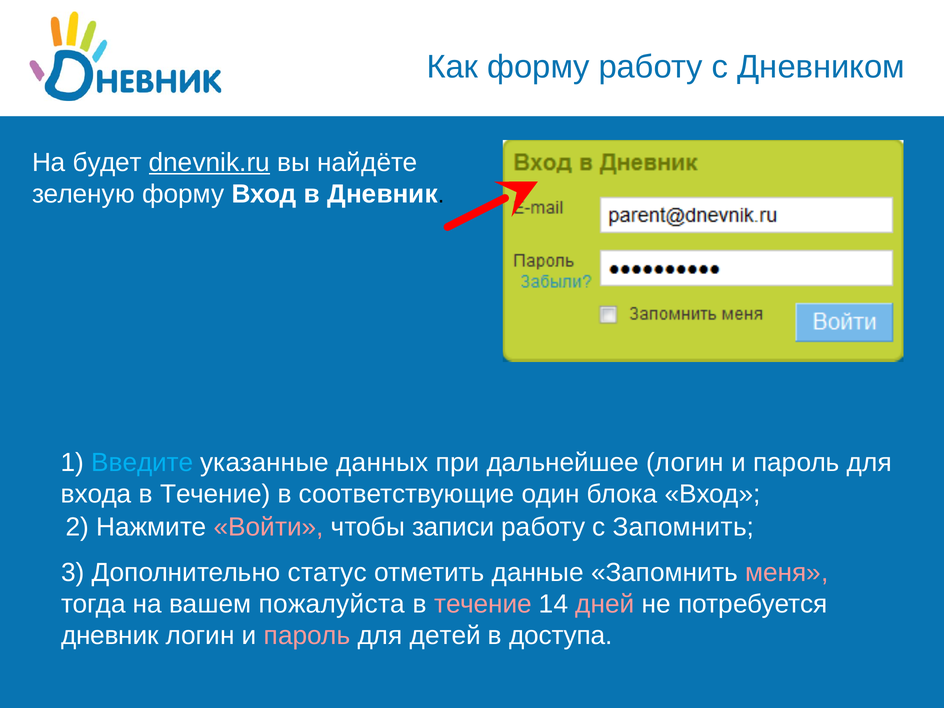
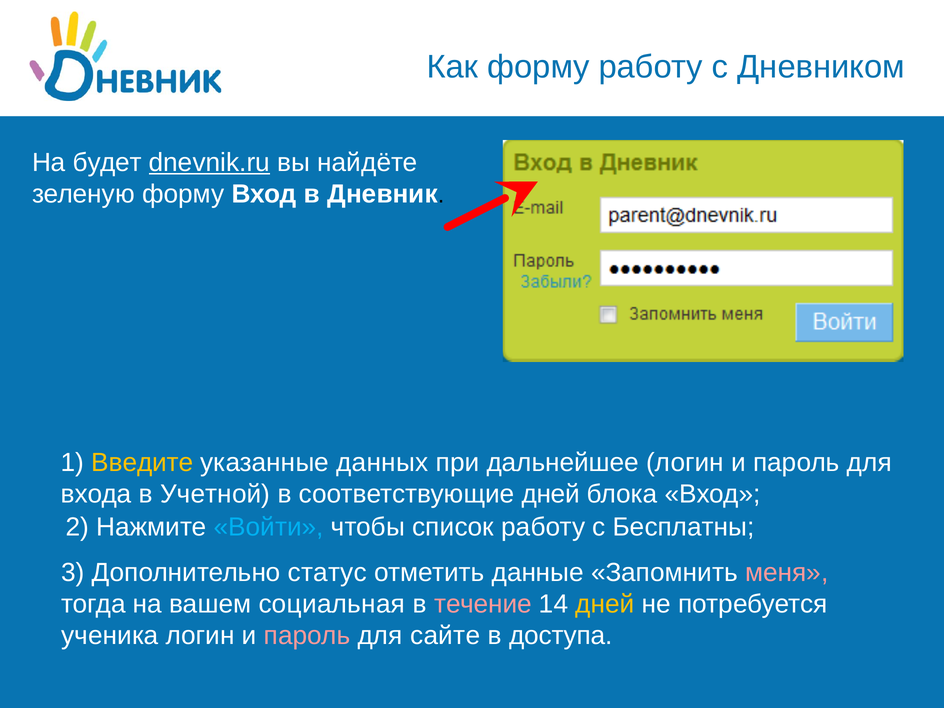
Введите colour: light blue -> yellow
входа в Течение: Течение -> Учетной
соответствующие один: один -> дней
Войти colour: pink -> light blue
записи: записи -> список
с Запомнить: Запомнить -> Бесплатны
пожалуйста: пожалуйста -> социальная
дней at (605, 604) colour: pink -> yellow
дневник at (110, 635): дневник -> ученика
детей: детей -> сайте
